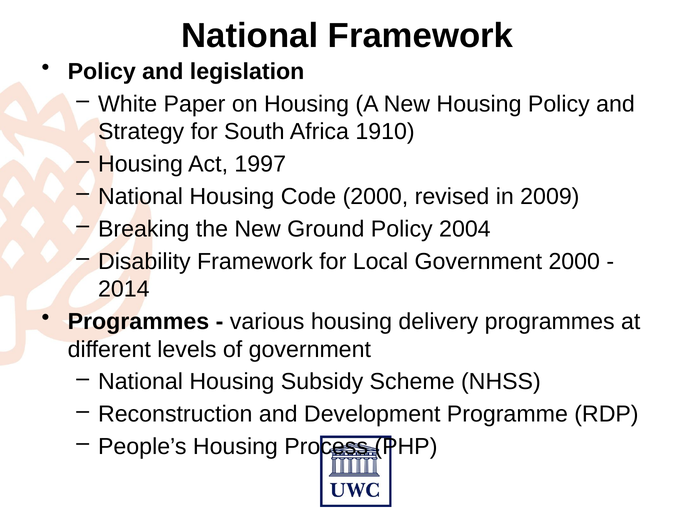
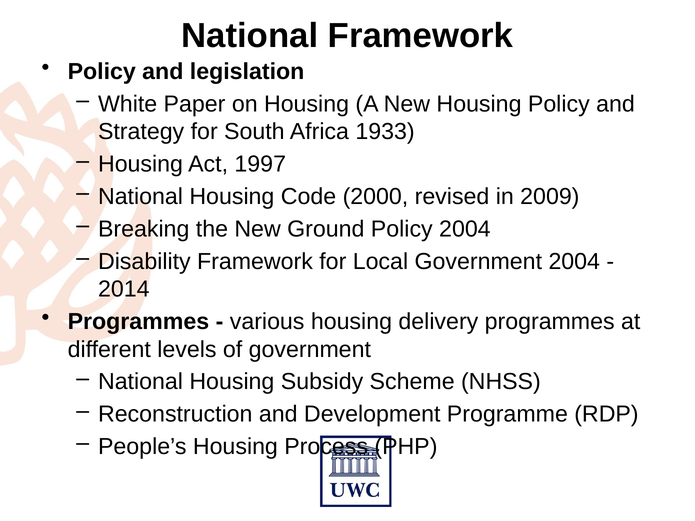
1910: 1910 -> 1933
Government 2000: 2000 -> 2004
